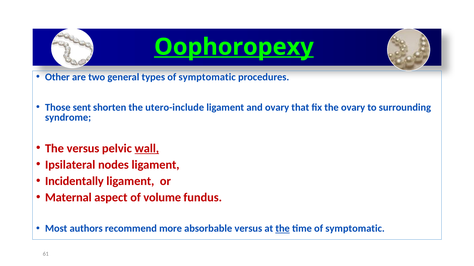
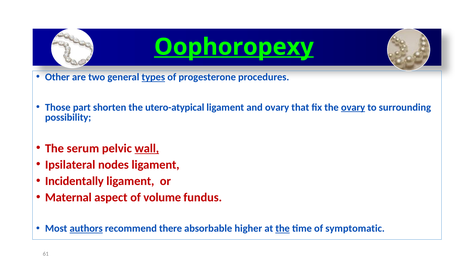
types underline: none -> present
symptomatic at (207, 77): symptomatic -> progesterone
sent: sent -> part
utero-include: utero-include -> utero-atypical
ovary at (353, 108) underline: none -> present
syndrome: syndrome -> possibility
The versus: versus -> serum
authors underline: none -> present
more: more -> there
absorbable versus: versus -> higher
